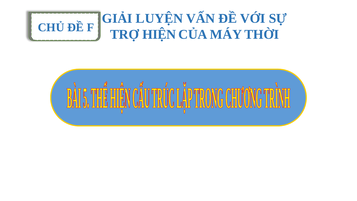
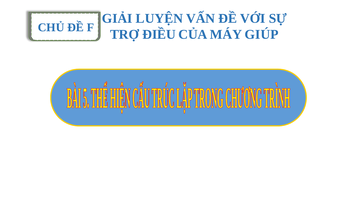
HIỆN: HIỆN -> ĐIỀU
THỜI: THỜI -> GIÚP
